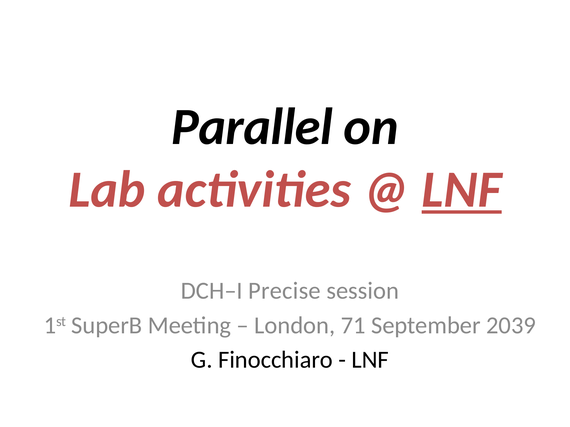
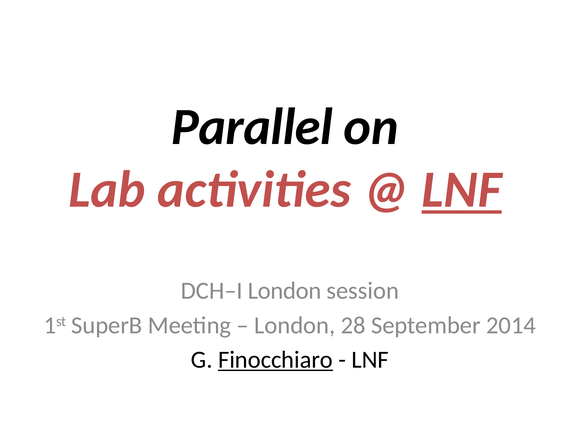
DCH–I Precise: Precise -> London
71: 71 -> 28
2039: 2039 -> 2014
Finocchiaro underline: none -> present
